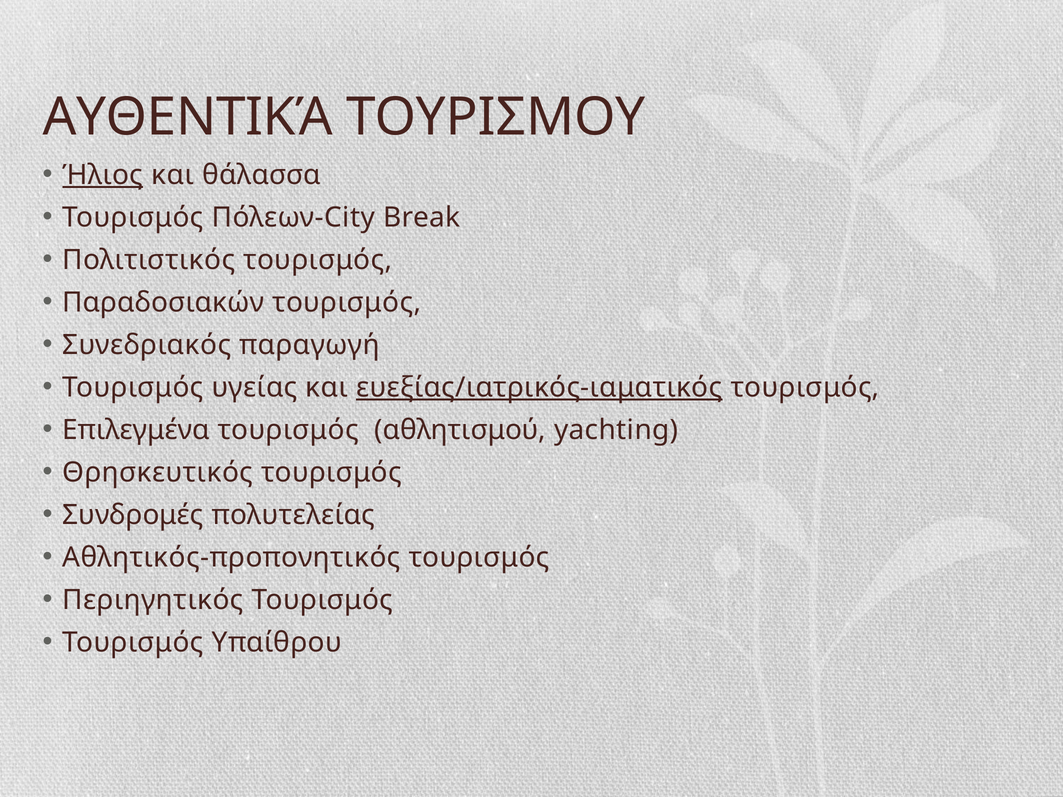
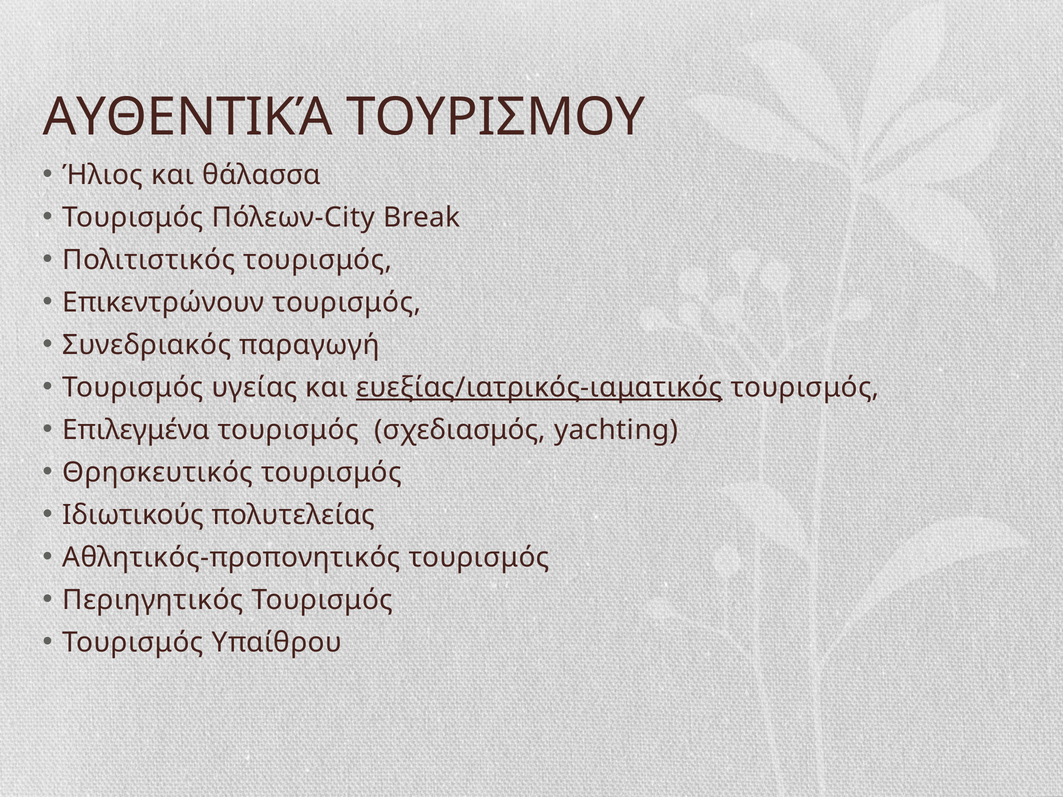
Ήλιος underline: present -> none
Παραδοσιακών: Παραδοσιακών -> Επικεντρώνουν
αθλητισμού: αθλητισμού -> σχεδιασμός
Συνδρομές: Συνδρομές -> Ιδιωτικούς
